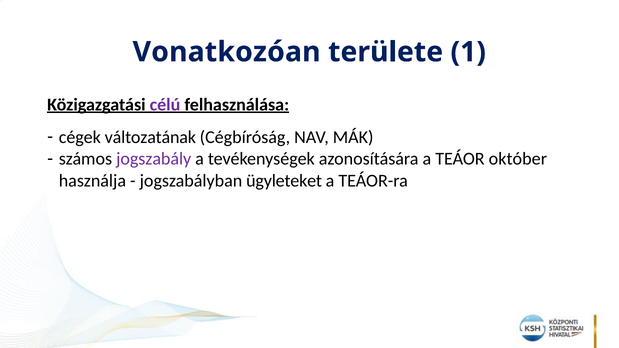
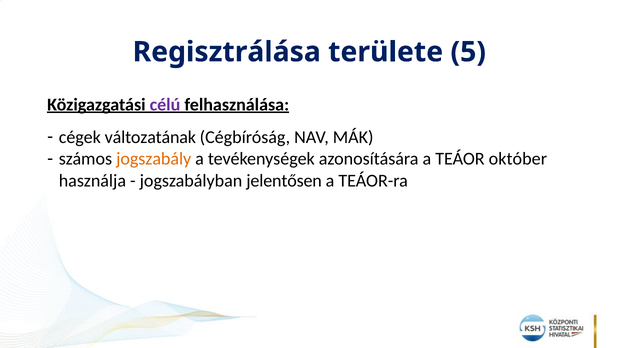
Vonatkozóan: Vonatkozóan -> Regisztrálása
1: 1 -> 5
jogszabály colour: purple -> orange
ügyleteket: ügyleteket -> jelentősen
